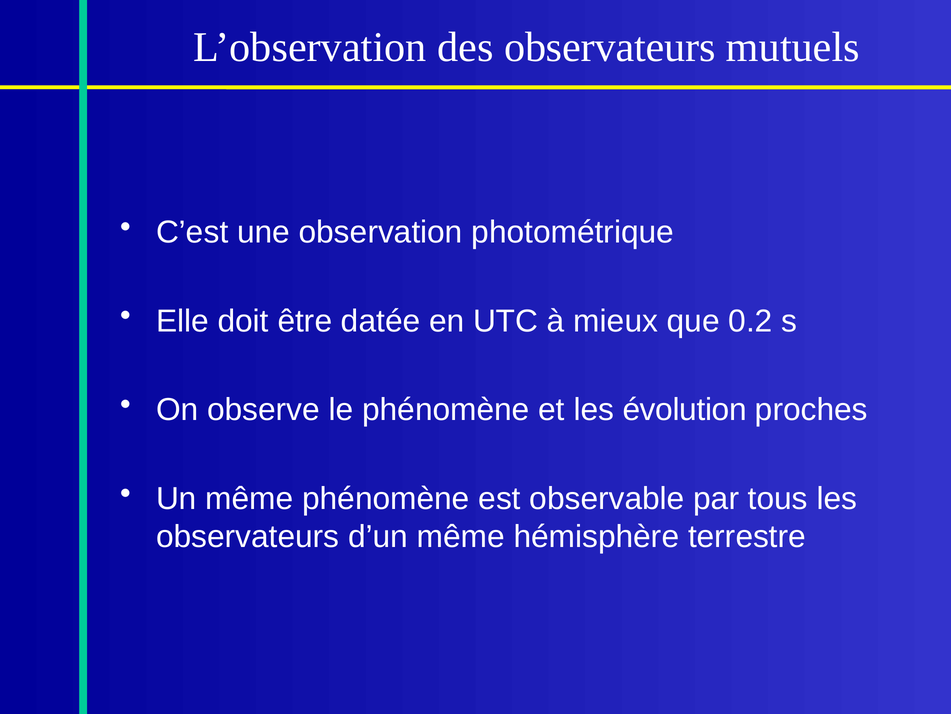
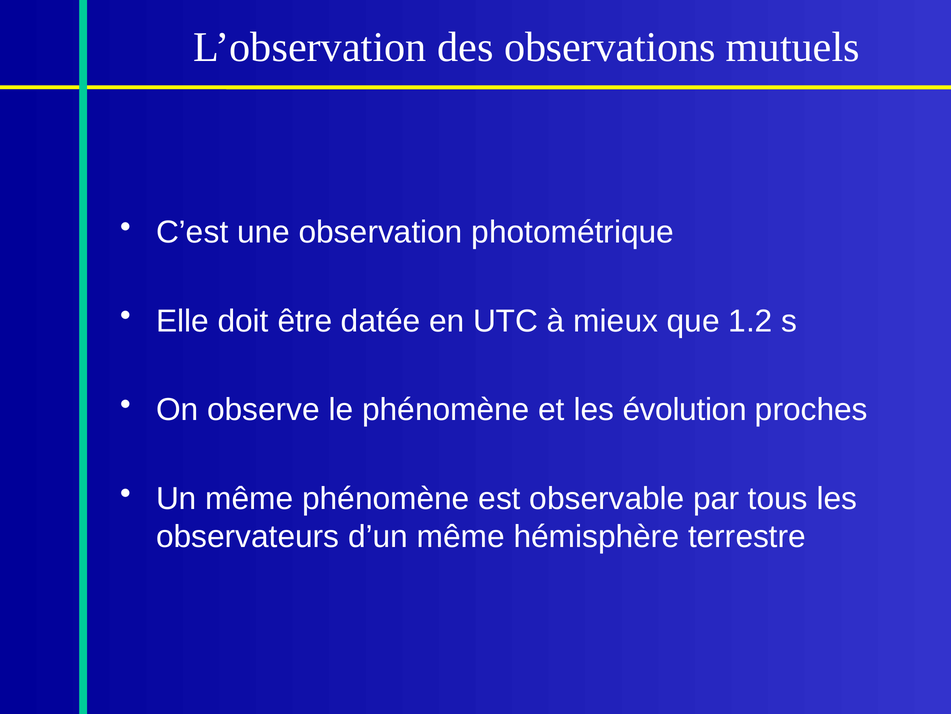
des observateurs: observateurs -> observations
0.2: 0.2 -> 1.2
